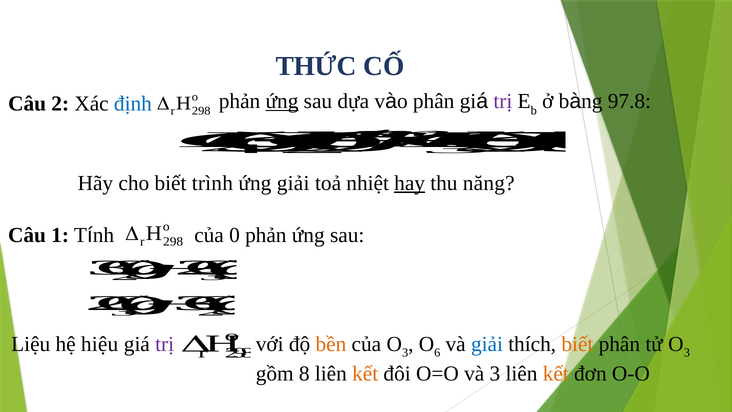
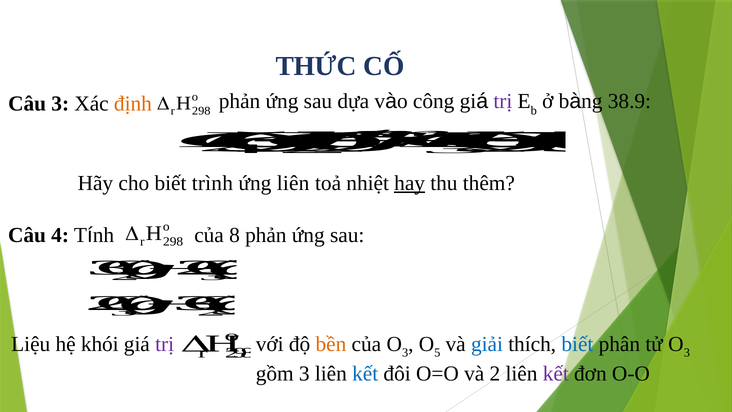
Câu 2: 2 -> 3
định colour: blue -> orange
ứng at (282, 101) underline: present -> none
vào phân: phân -> công
97.8: 97.8 -> 38.9
ứng giải: giải -> liên
năng: năng -> thêm
Câu 1: 1 -> 4
0: 0 -> 8
hiệu: hiệu -> khói
6: 6 -> 5
biết at (577, 344) colour: orange -> blue
gồm 8: 8 -> 3
kết at (365, 373) colour: orange -> blue
và 3: 3 -> 2
kết at (556, 373) colour: orange -> purple
